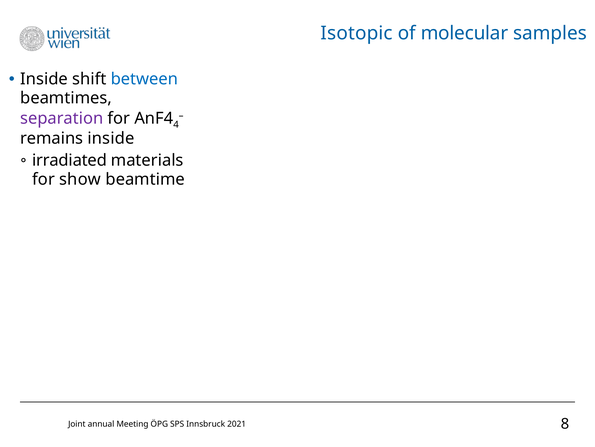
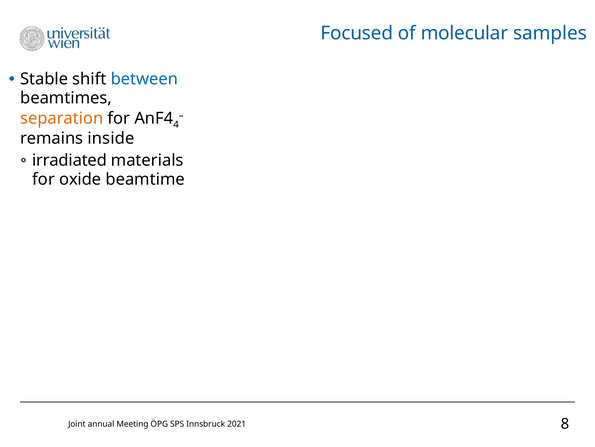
Isotopic: Isotopic -> Focused
Inside at (44, 79): Inside -> Stable
separation colour: purple -> orange
show: show -> oxide
